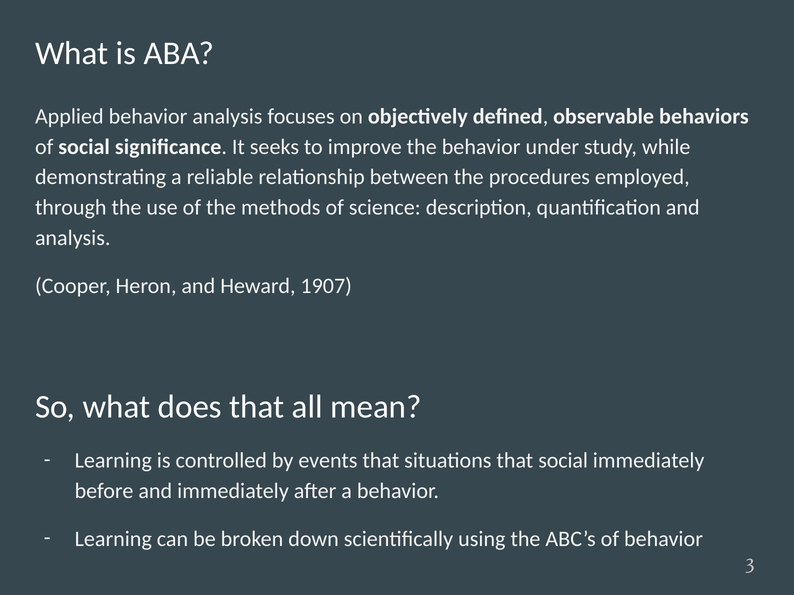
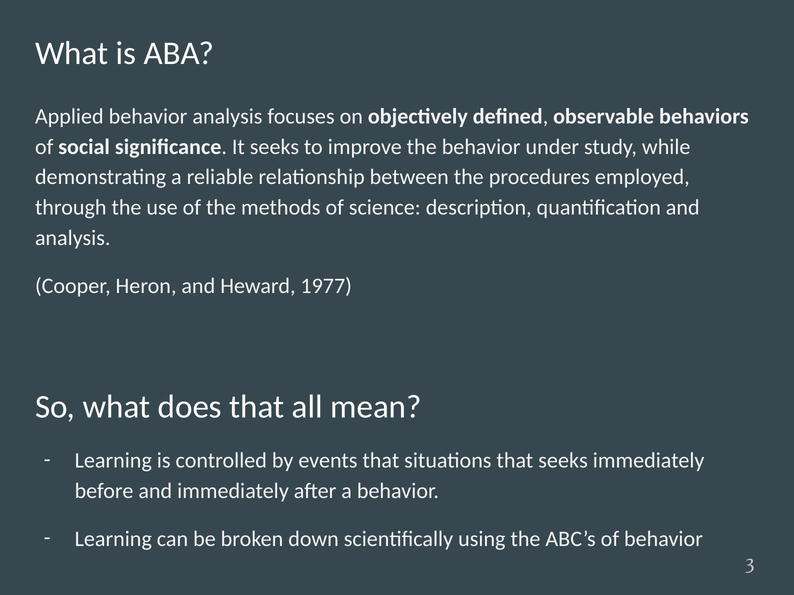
1907: 1907 -> 1977
that social: social -> seeks
